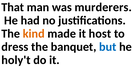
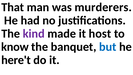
kind colour: orange -> purple
dress: dress -> know
holy't: holy't -> here't
